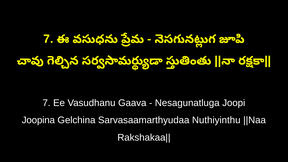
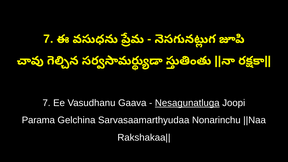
Nesagunatluga underline: none -> present
Joopina: Joopina -> Parama
Nuthiyinthu: Nuthiyinthu -> Nonarinchu
